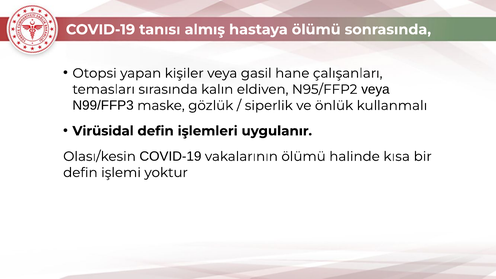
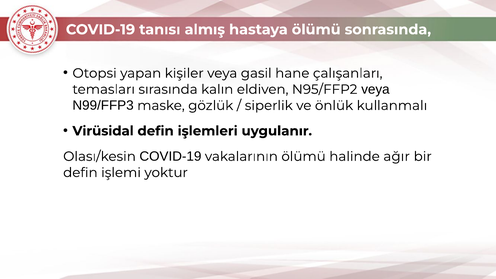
kısa: kısa -> ağır
